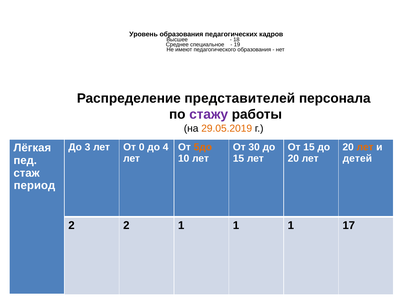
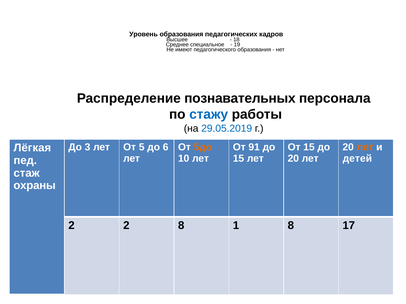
представителей: представителей -> познавательных
стажу colour: purple -> blue
29.05.2019 colour: orange -> blue
0: 0 -> 5
4: 4 -> 6
30: 30 -> 91
период: период -> охраны
2 1: 1 -> 8
1 at (291, 226): 1 -> 8
